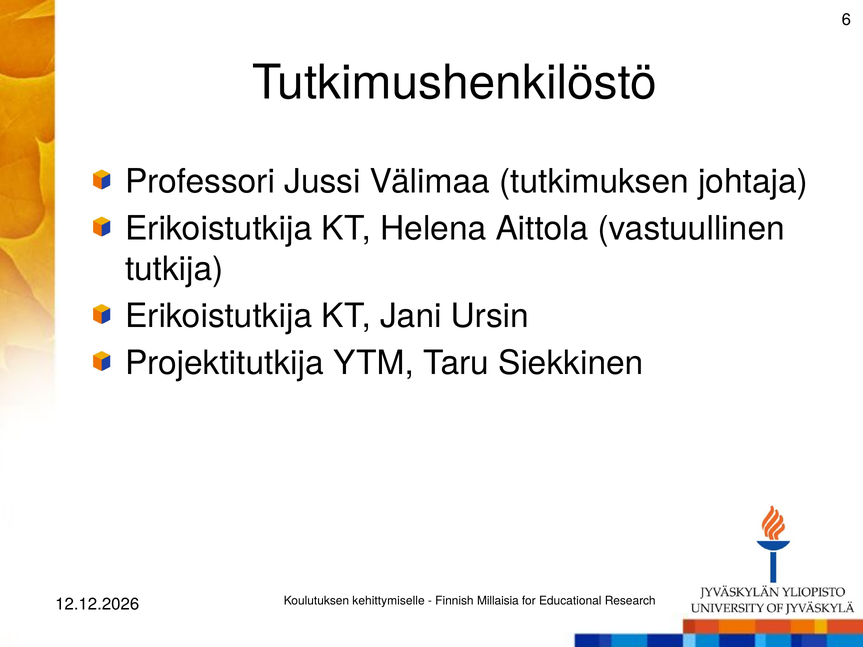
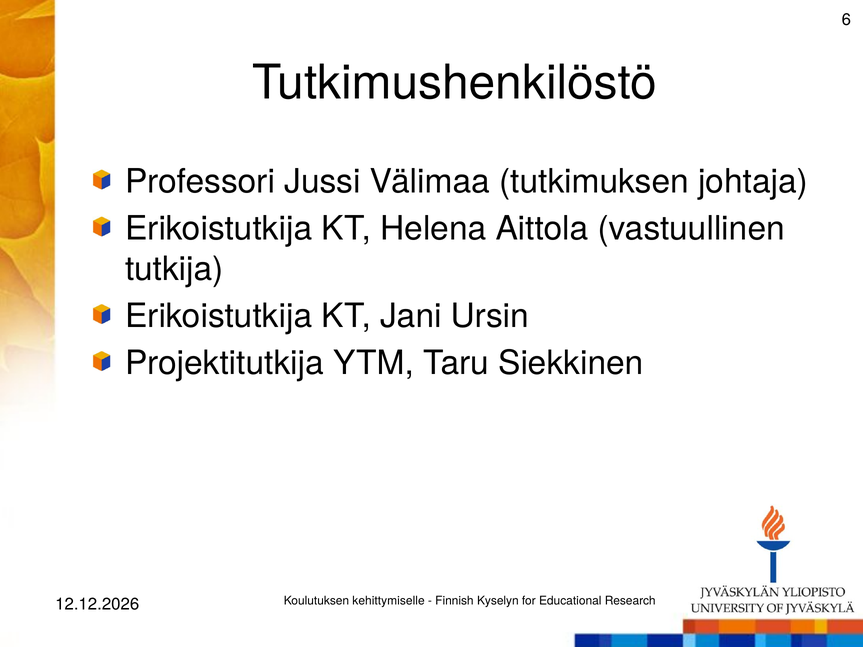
Millaisia: Millaisia -> Kyselyn
